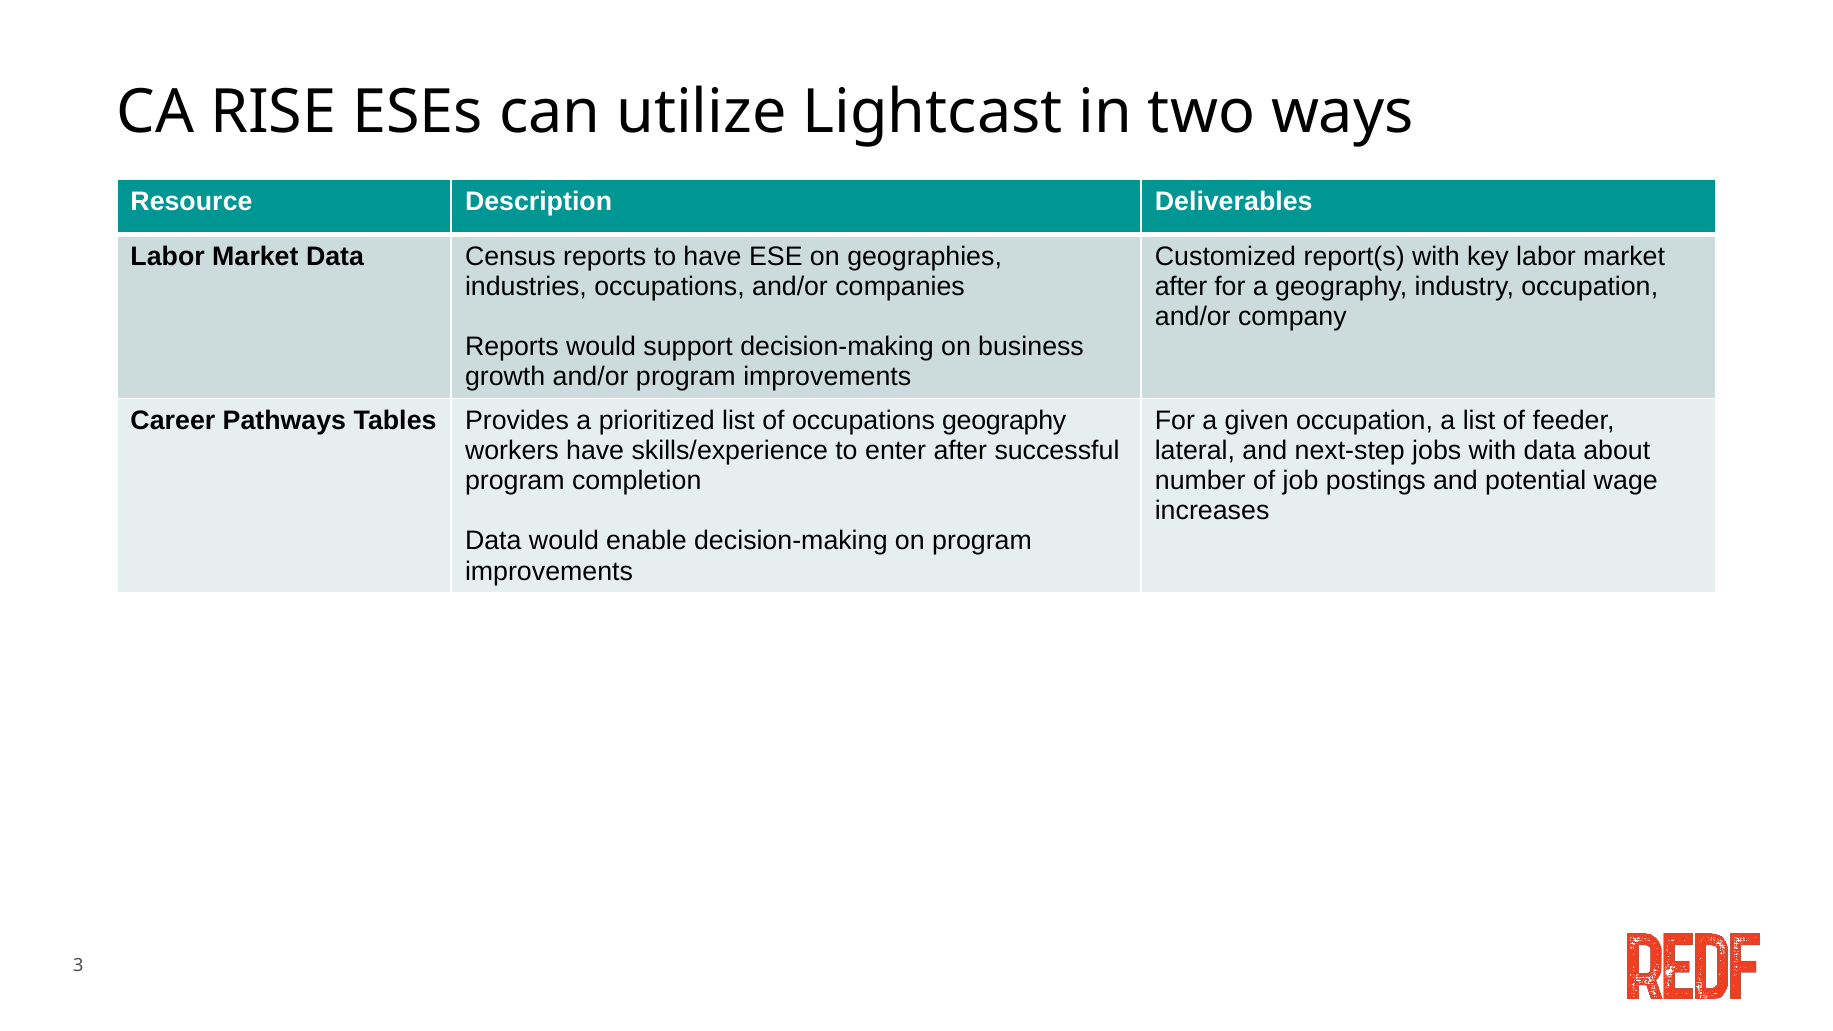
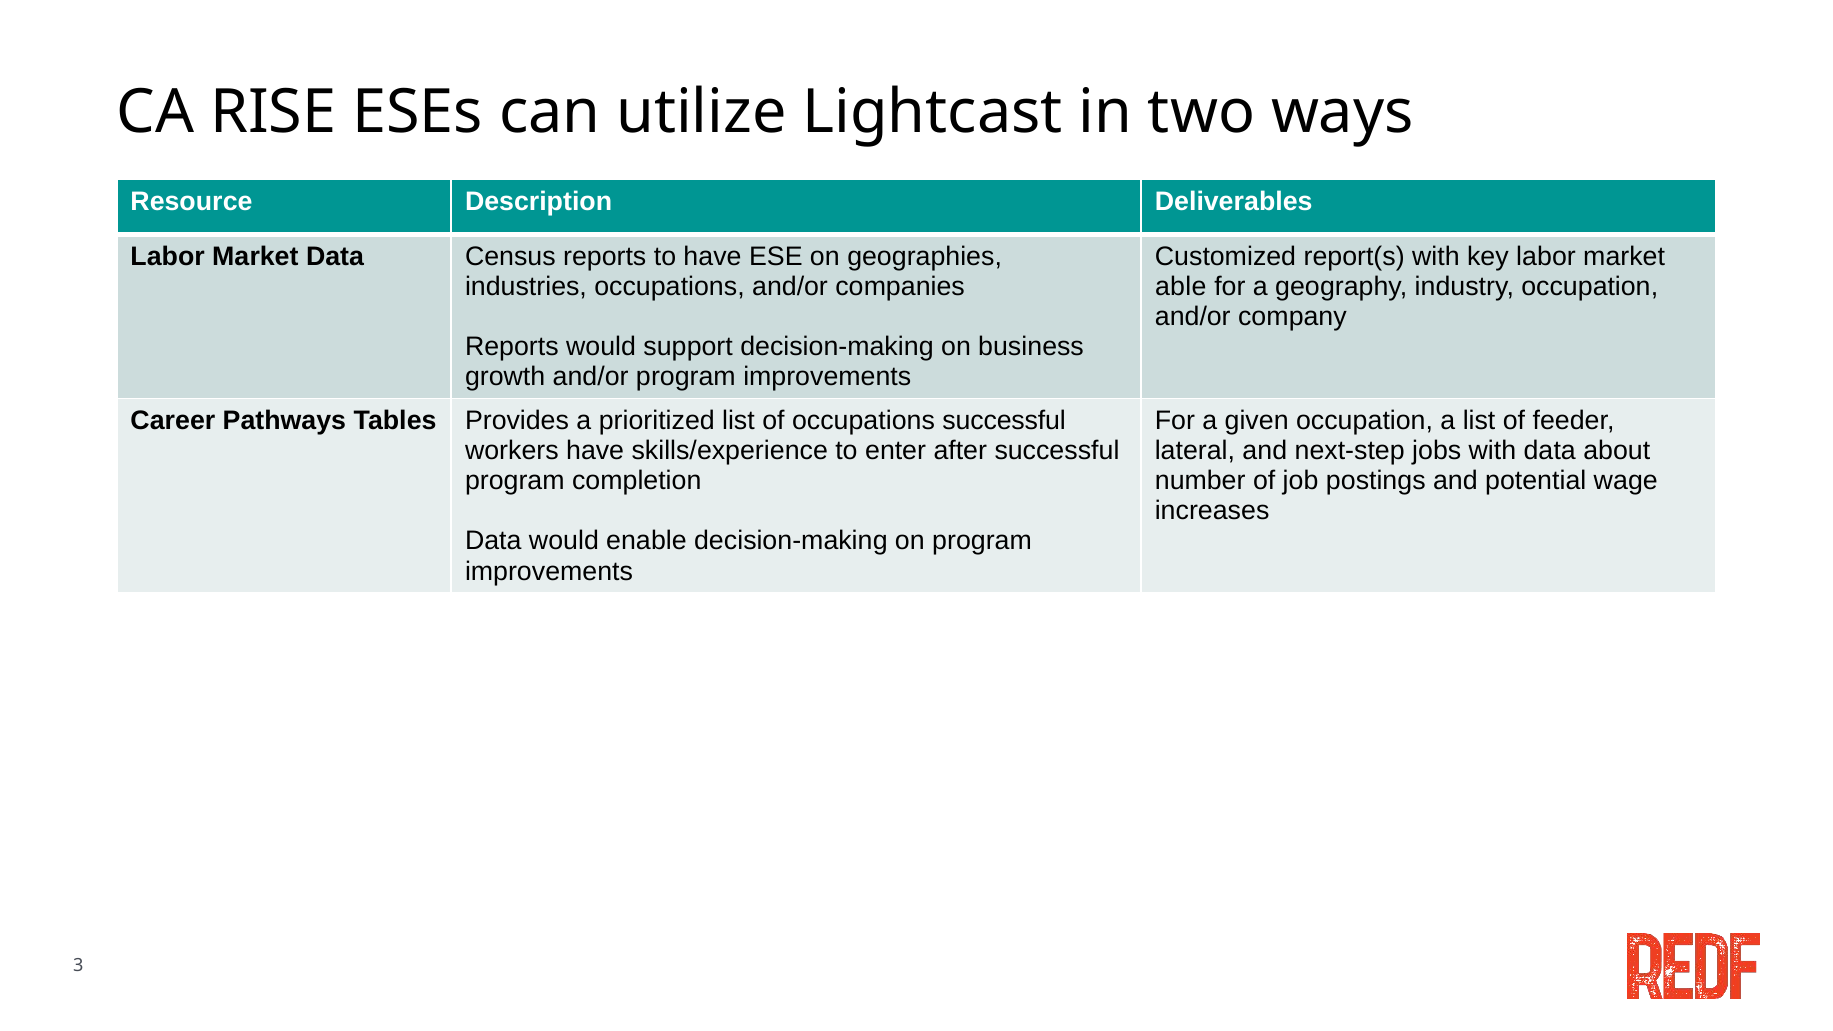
after at (1181, 287): after -> able
occupations geography: geography -> successful
